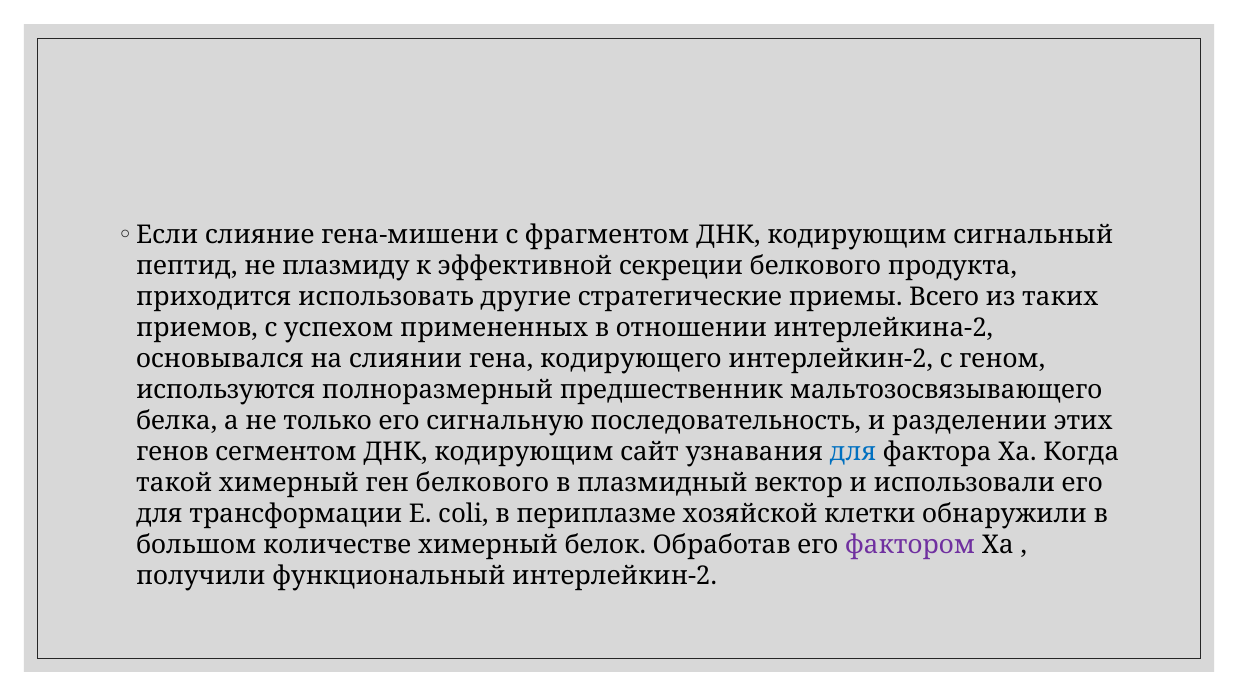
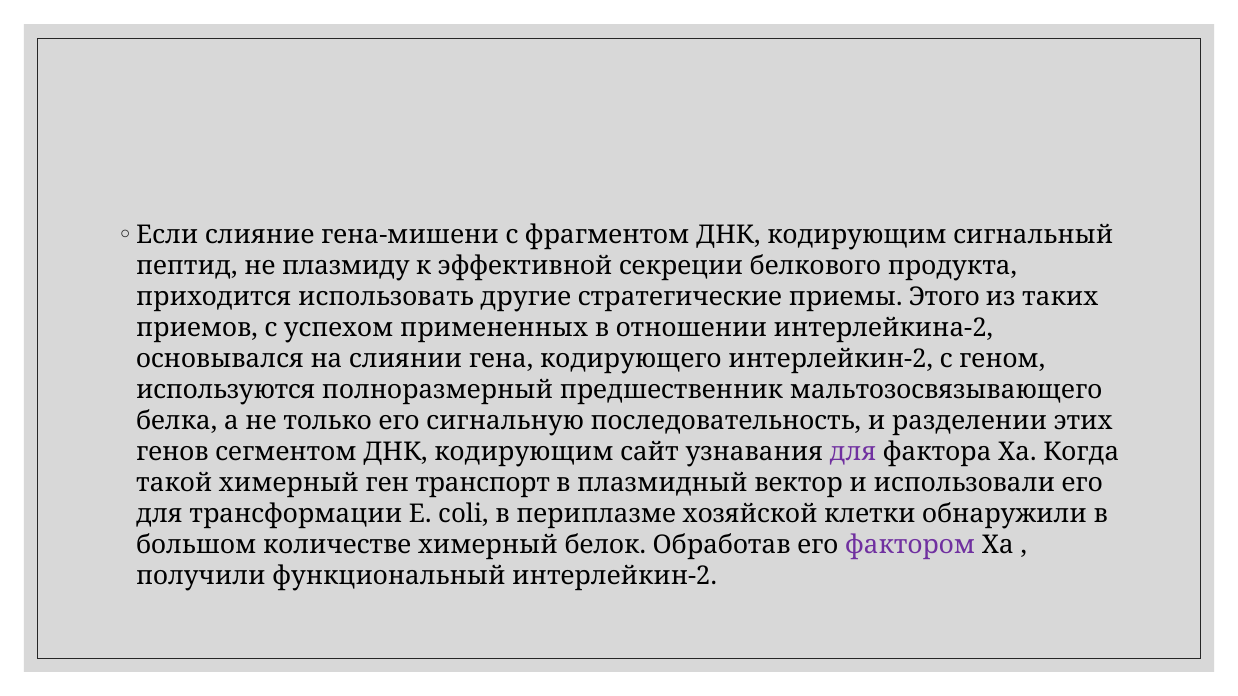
Всего: Всего -> Этого
для at (853, 453) colour: blue -> purple
ген белкового: белкового -> транспорт
